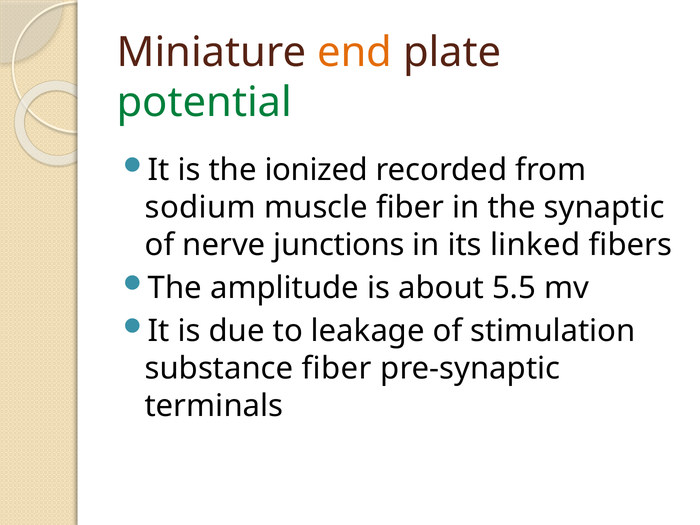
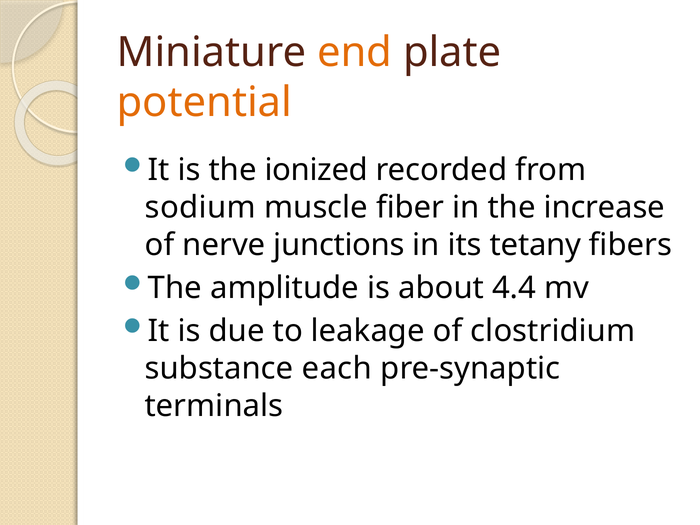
potential colour: green -> orange
synaptic: synaptic -> increase
linked: linked -> tetany
5.5: 5.5 -> 4.4
stimulation: stimulation -> clostridium
substance fiber: fiber -> each
